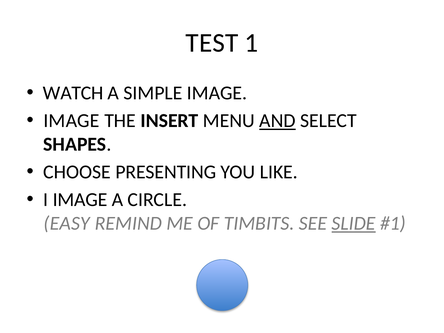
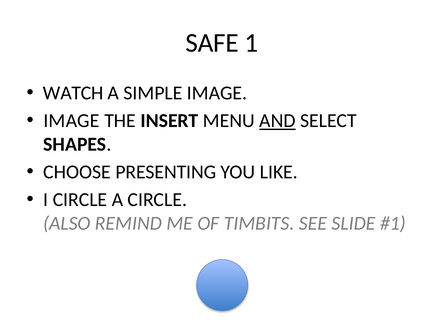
TEST: TEST -> SAFE
I IMAGE: IMAGE -> CIRCLE
EASY: EASY -> ALSO
SLIDE underline: present -> none
